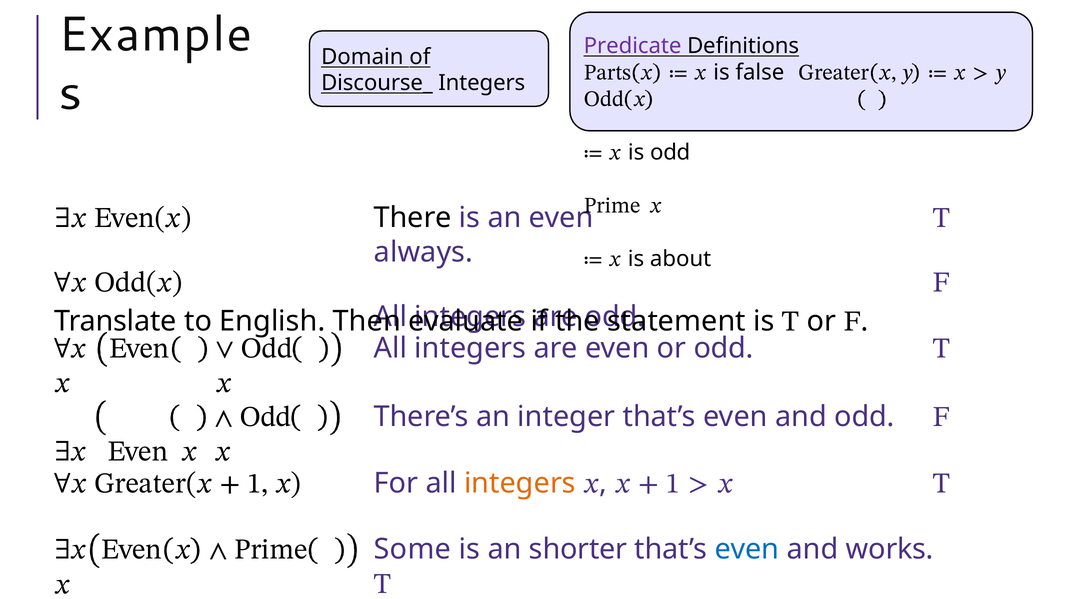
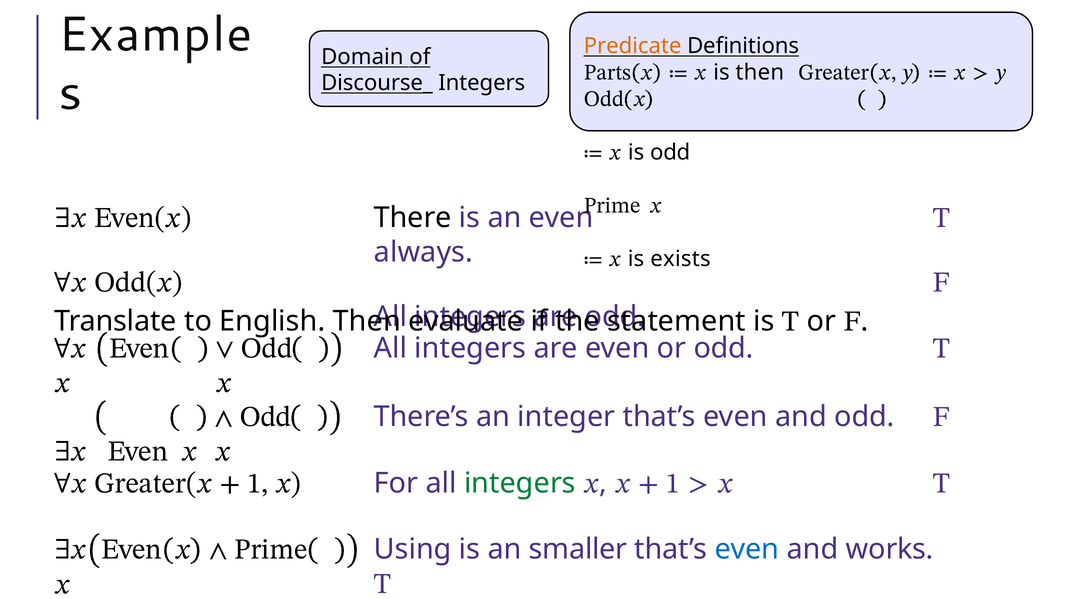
Predicate colour: purple -> orange
is false: false -> then
about: about -> exists
integers at (520, 483) colour: orange -> green
Some: Some -> Using
shorter: shorter -> smaller
